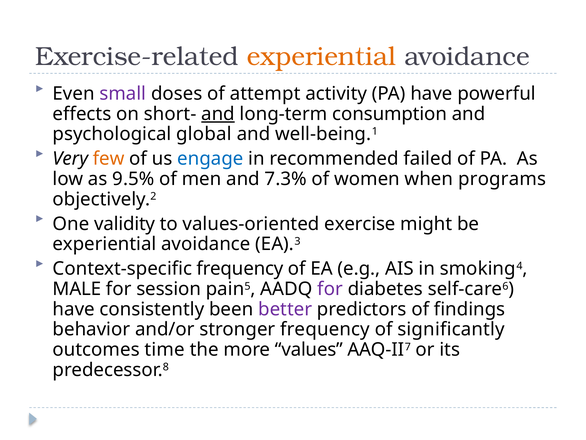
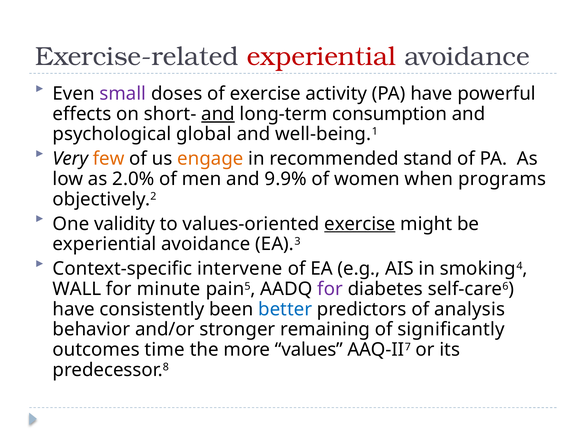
experiential at (321, 57) colour: orange -> red
of attempt: attempt -> exercise
engage colour: blue -> orange
failed: failed -> stand
9.5%: 9.5% -> 2.0%
7.3%: 7.3% -> 9.9%
exercise at (360, 224) underline: none -> present
Context-specific frequency: frequency -> intervene
MALE: MALE -> WALL
session: session -> minute
better colour: purple -> blue
findings: findings -> analysis
stronger frequency: frequency -> remaining
